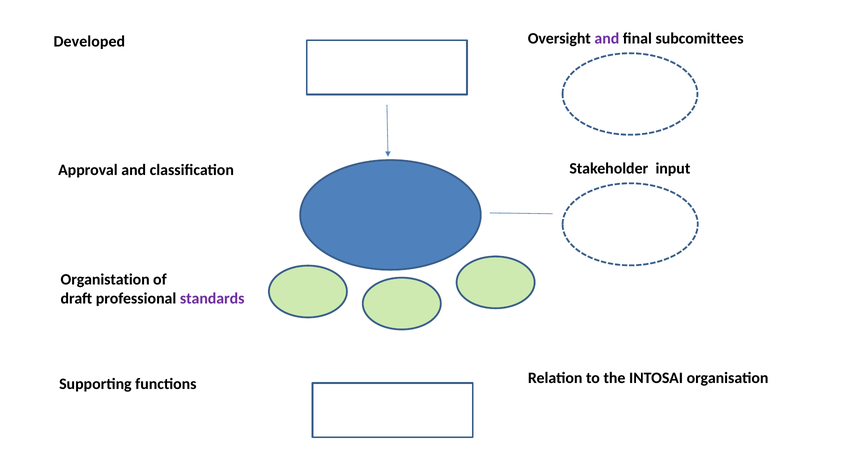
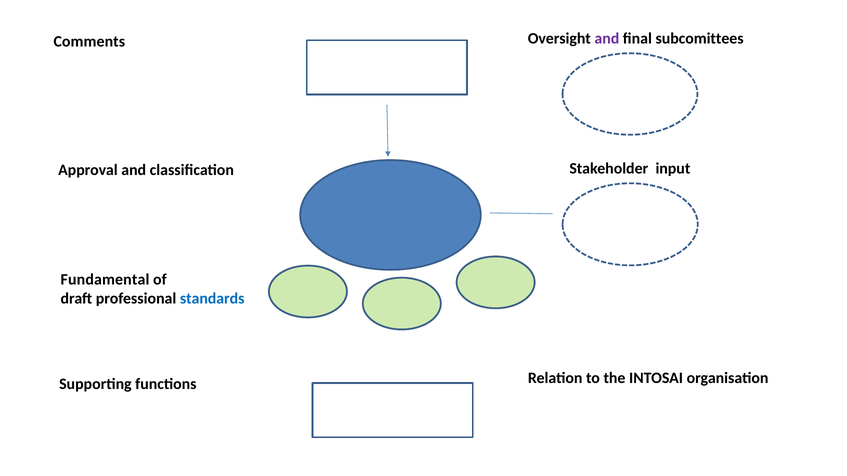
Developed: Developed -> Comments
Organistation: Organistation -> Fundamental
standards colour: purple -> blue
